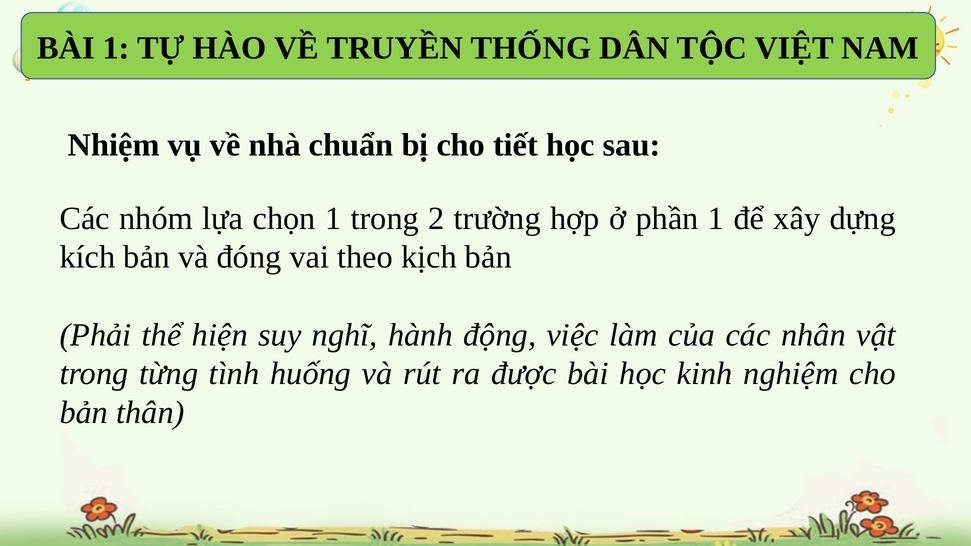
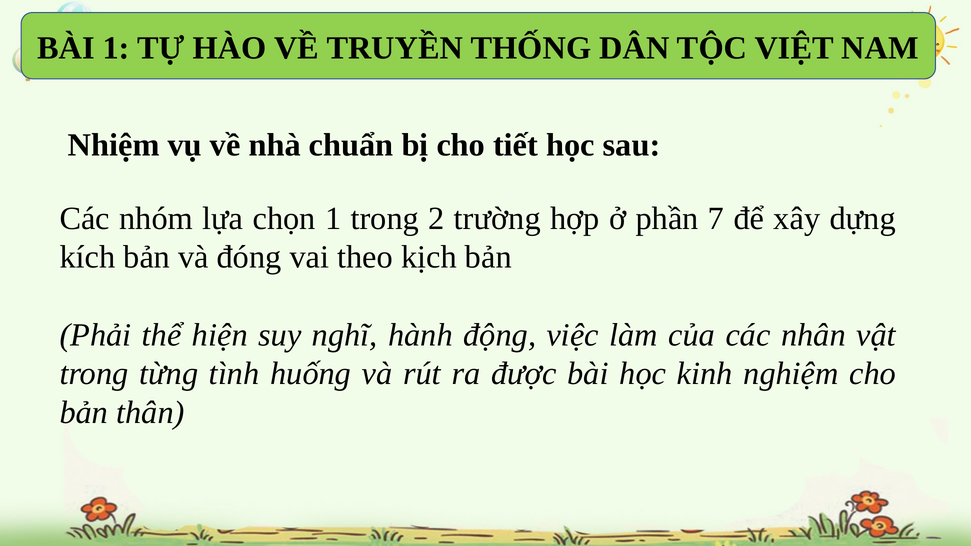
phần 1: 1 -> 7
